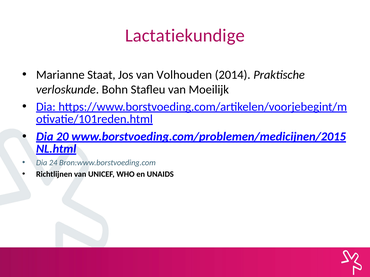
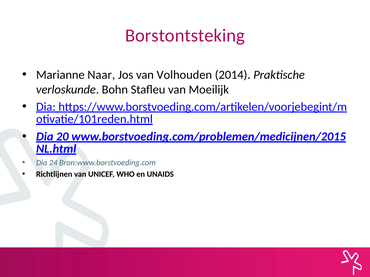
Lactatiekundige: Lactatiekundige -> Borstontsteking
Staat: Staat -> Naar
